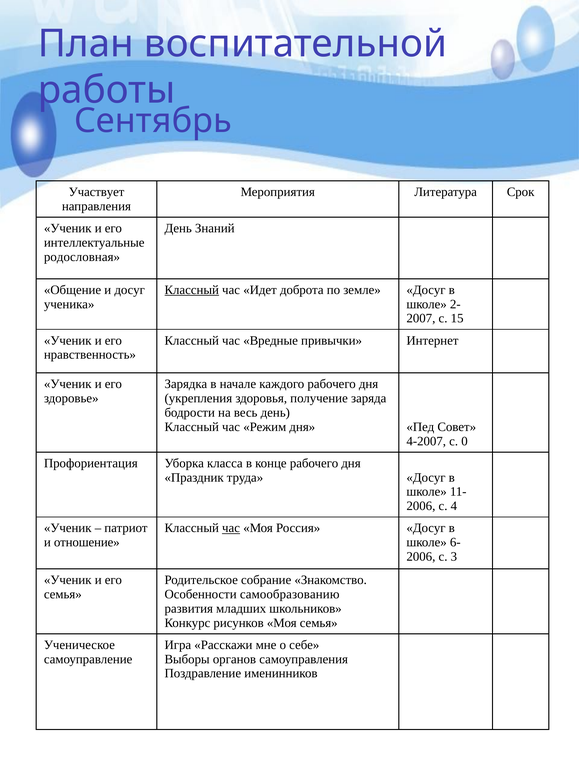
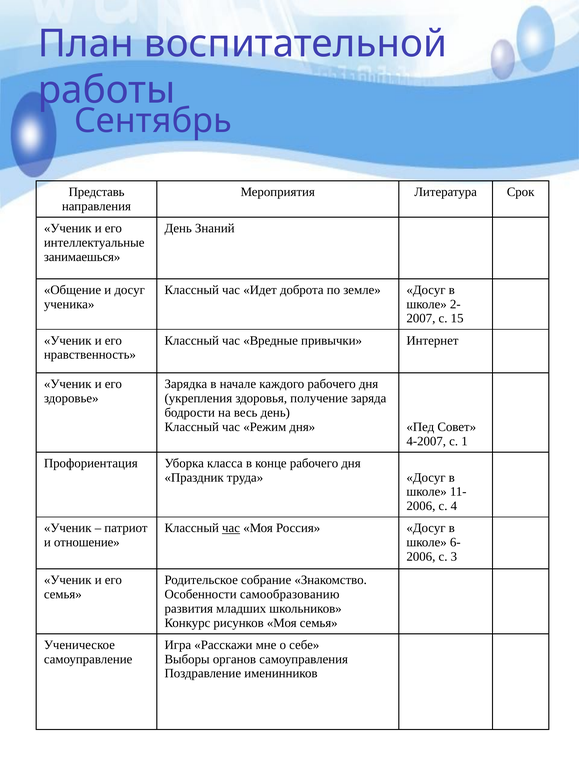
Участвует: Участвует -> Представь
родословная: родословная -> занимаешься
Классный at (192, 290) underline: present -> none
0: 0 -> 1
